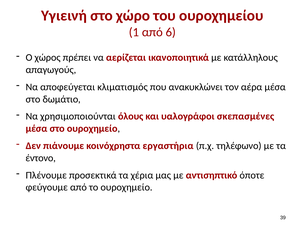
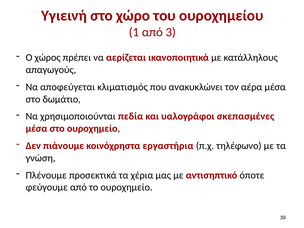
6: 6 -> 3
όλους: όλους -> πεδία
έντονο: έντονο -> γνώση
